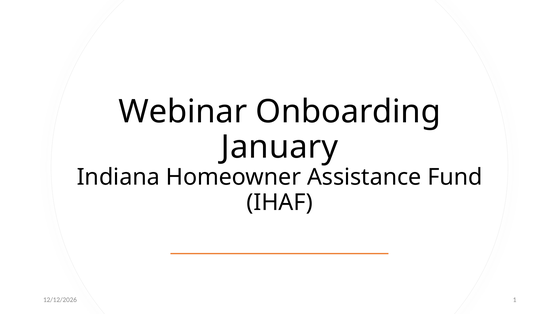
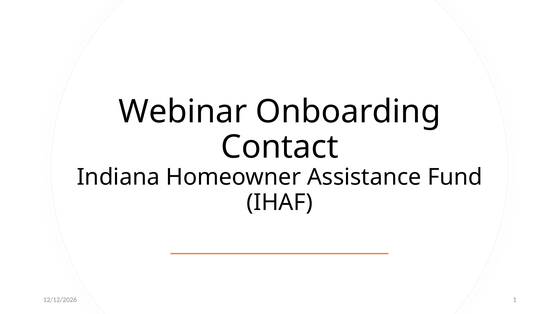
January: January -> Contact
